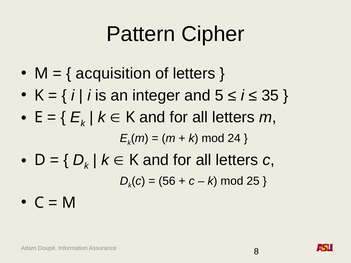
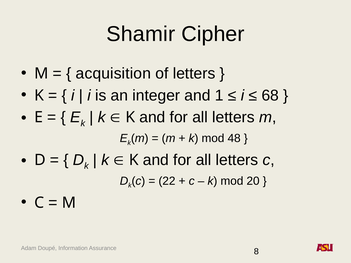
Pattern: Pattern -> Shamir
5: 5 -> 1
35: 35 -> 68
24: 24 -> 48
56: 56 -> 22
25: 25 -> 20
